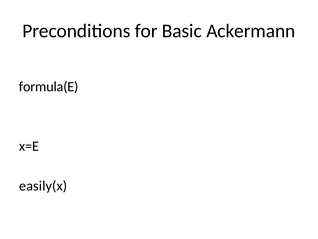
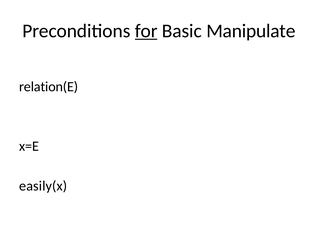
for underline: none -> present
Ackermann: Ackermann -> Manipulate
formula(E: formula(E -> relation(E
